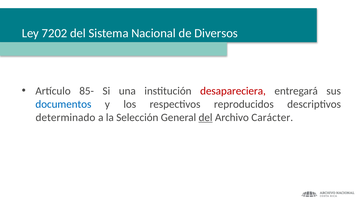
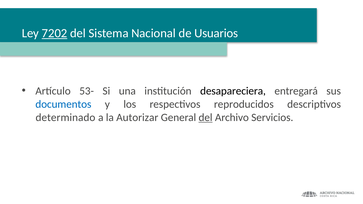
7202 underline: none -> present
Diversos: Diversos -> Usuarios
85-: 85- -> 53-
desapareciera colour: red -> black
Selección: Selección -> Autorizar
Carácter: Carácter -> Servicios
